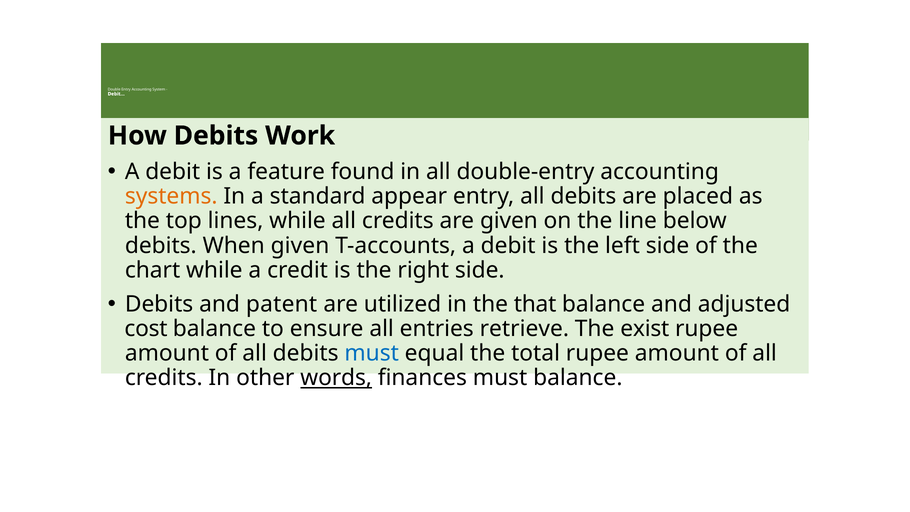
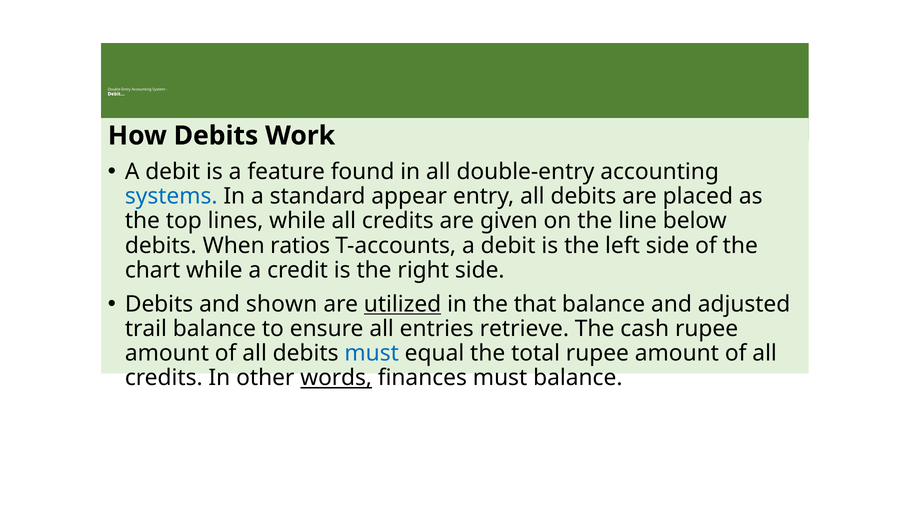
systems colour: orange -> blue
When given: given -> ratios
patent: patent -> shown
utilized underline: none -> present
cost: cost -> trail
exist: exist -> cash
